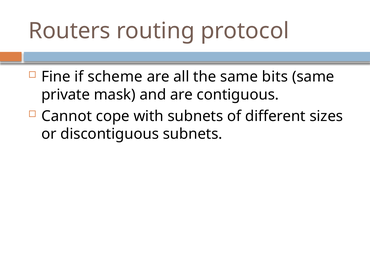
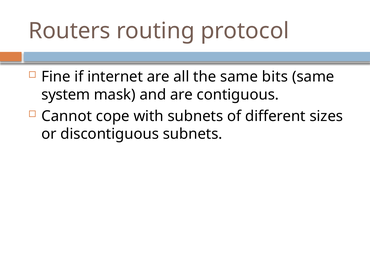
scheme: scheme -> internet
private: private -> system
